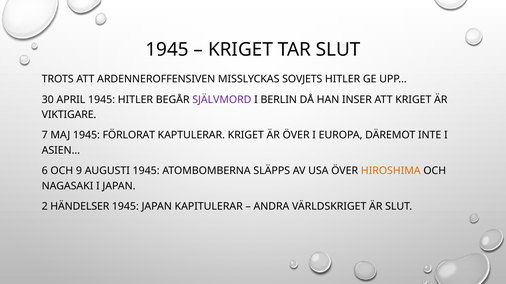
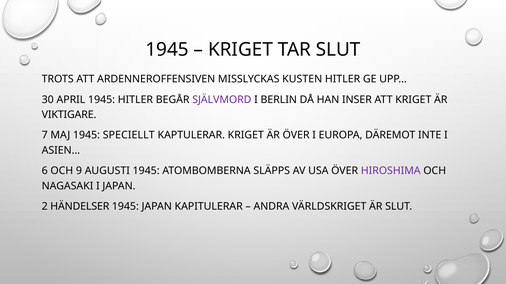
SOVJETS: SOVJETS -> KUSTEN
FÖRLORAT: FÖRLORAT -> SPECIELLT
HIROSHIMA colour: orange -> purple
